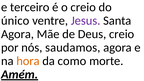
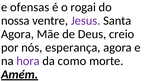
terceiro: terceiro -> ofensas
o creio: creio -> rogai
único: único -> nossa
saudamos: saudamos -> esperança
hora colour: orange -> purple
